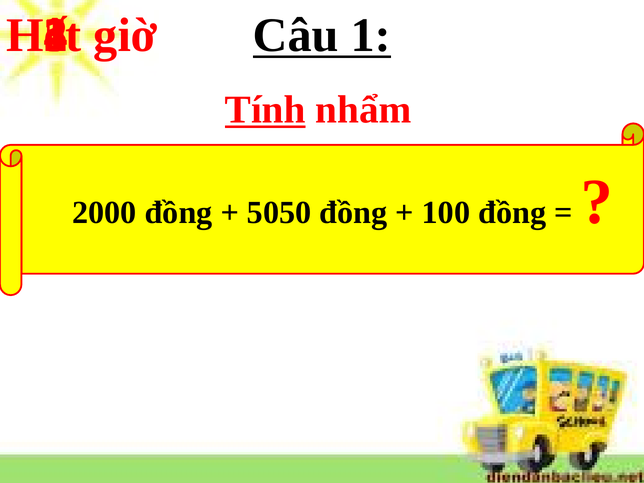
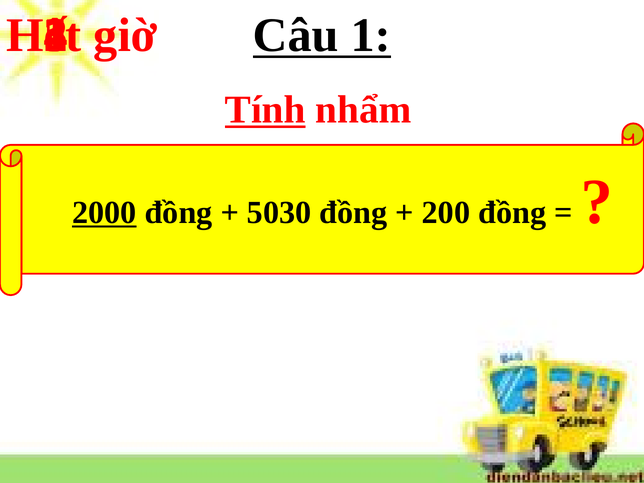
2000 underline: none -> present
5050: 5050 -> 5030
100: 100 -> 200
